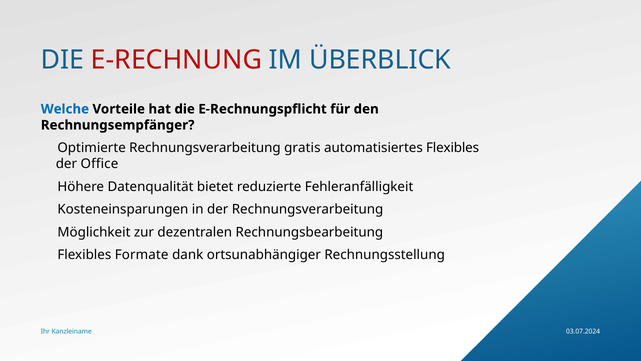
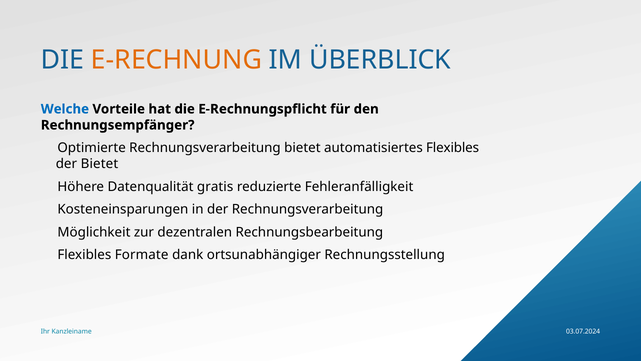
E-RECHNUNG colour: red -> orange
Rechnungsverarbeitung gratis: gratis -> bietet
der Office: Office -> Bietet
bietet: bietet -> gratis
